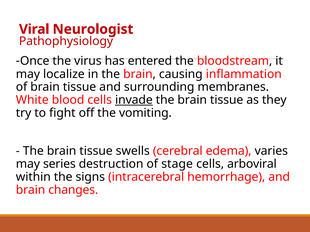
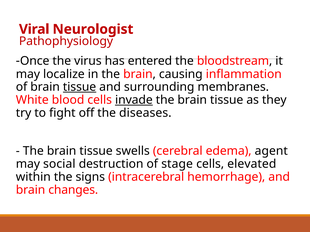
tissue at (80, 87) underline: none -> present
vomiting: vomiting -> diseases
varies: varies -> agent
series: series -> social
arboviral: arboviral -> elevated
